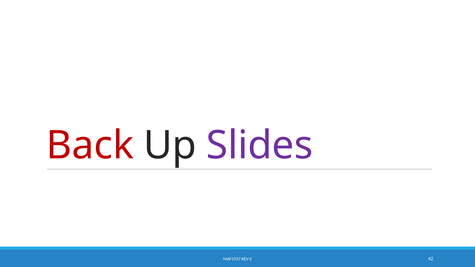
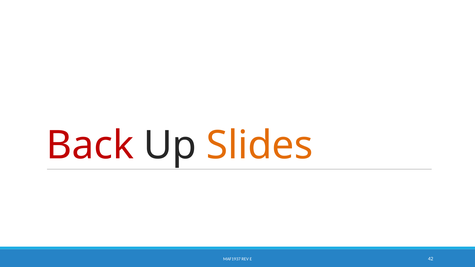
Slides colour: purple -> orange
